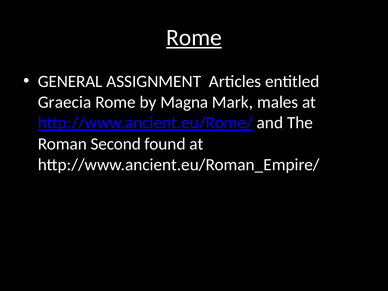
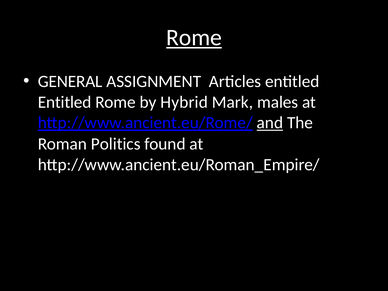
Graecia at (65, 102): Graecia -> Entitled
Magna: Magna -> Hybrid
and underline: none -> present
Second: Second -> Politics
